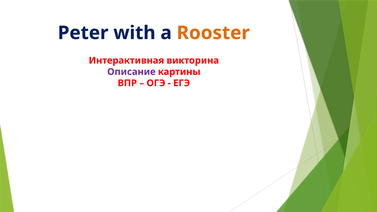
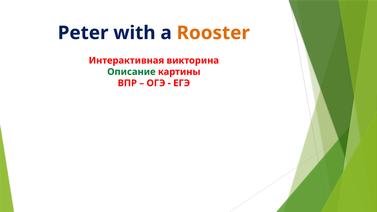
Описание colour: purple -> green
